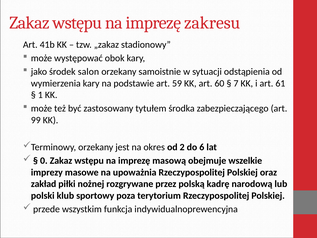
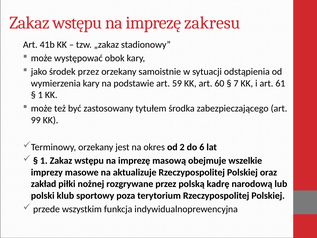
środek salon: salon -> przez
0 at (44, 161): 0 -> 1
upoważnia: upoważnia -> aktualizuje
